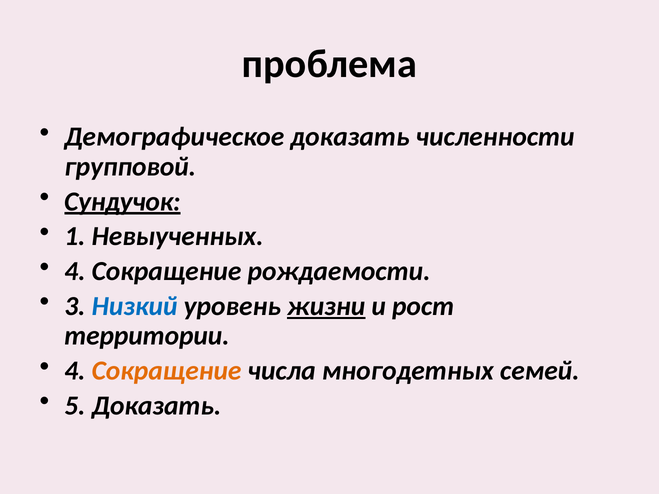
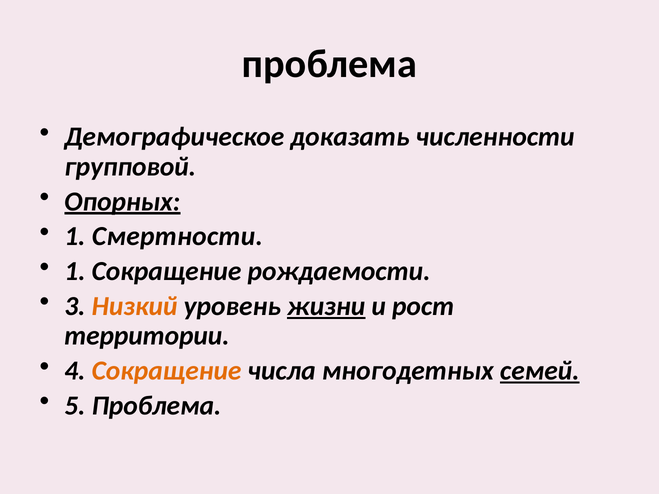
Сундучок: Сундучок -> Опорных
Невыученных: Невыученных -> Смертности
4 at (75, 271): 4 -> 1
Низкий colour: blue -> orange
семей underline: none -> present
5 Доказать: Доказать -> Проблема
